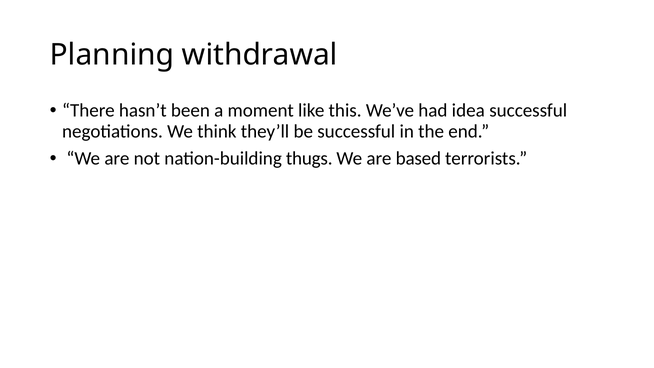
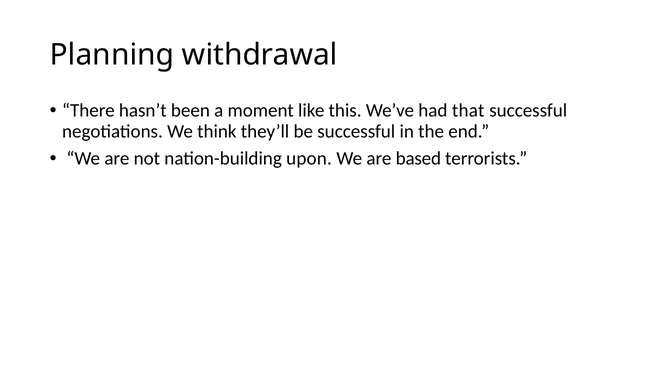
idea: idea -> that
thugs: thugs -> upon
